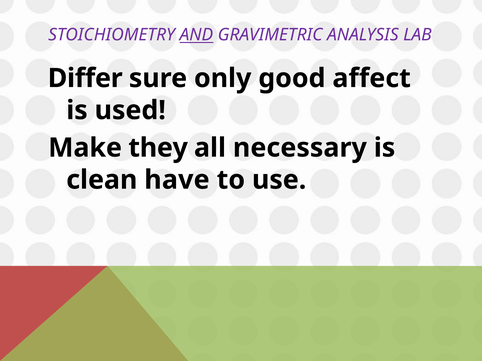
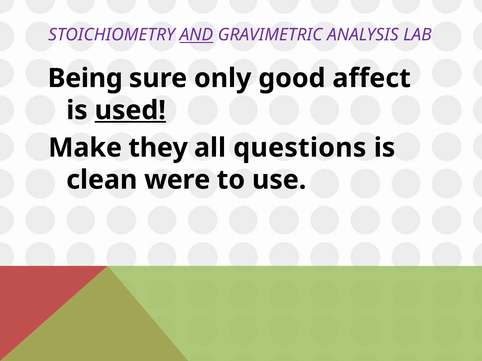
Differ: Differ -> Being
used underline: none -> present
necessary: necessary -> questions
have: have -> were
